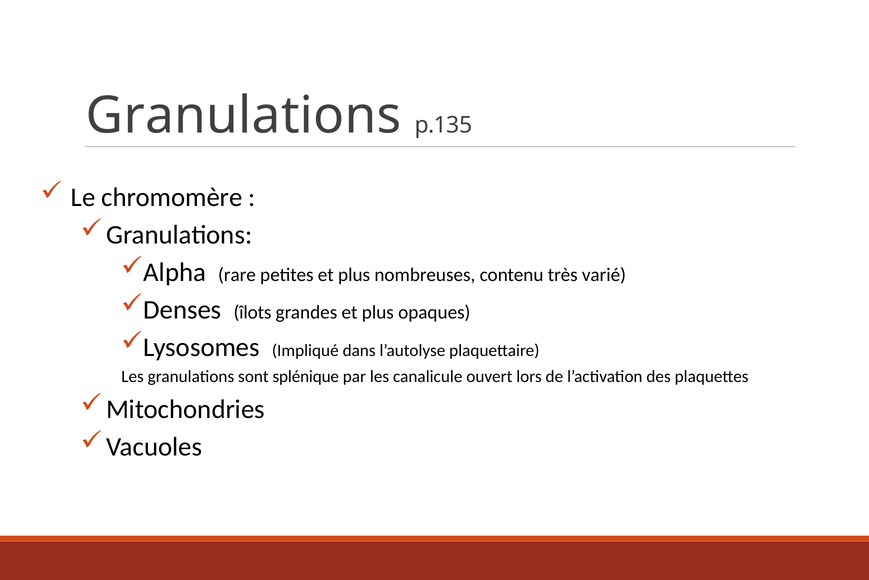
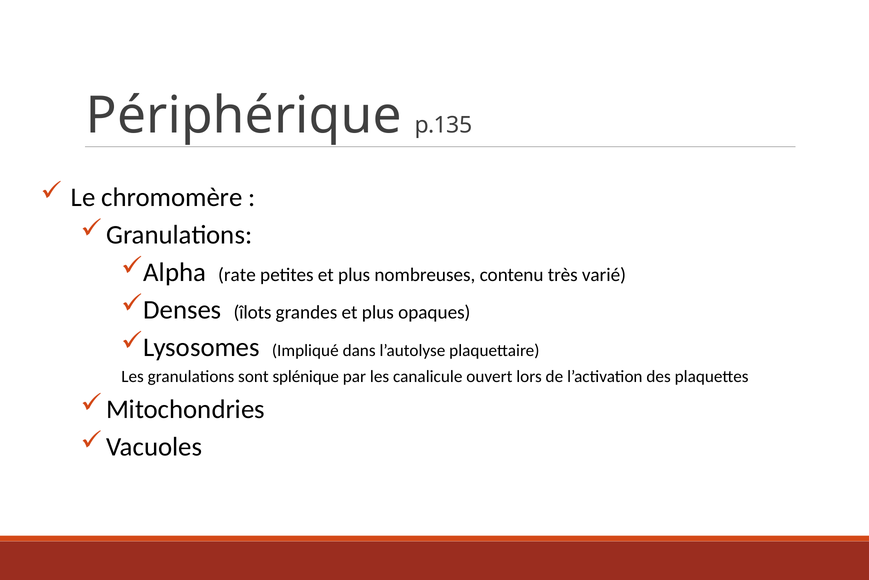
Granulations at (244, 115): Granulations -> Périphérique
rare: rare -> rate
